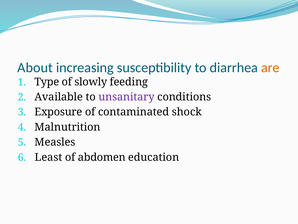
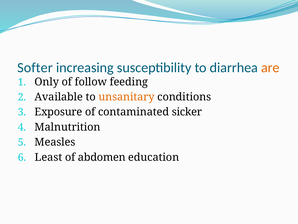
About: About -> Softer
Type: Type -> Only
slowly: slowly -> follow
unsanitary colour: purple -> orange
shock: shock -> sicker
